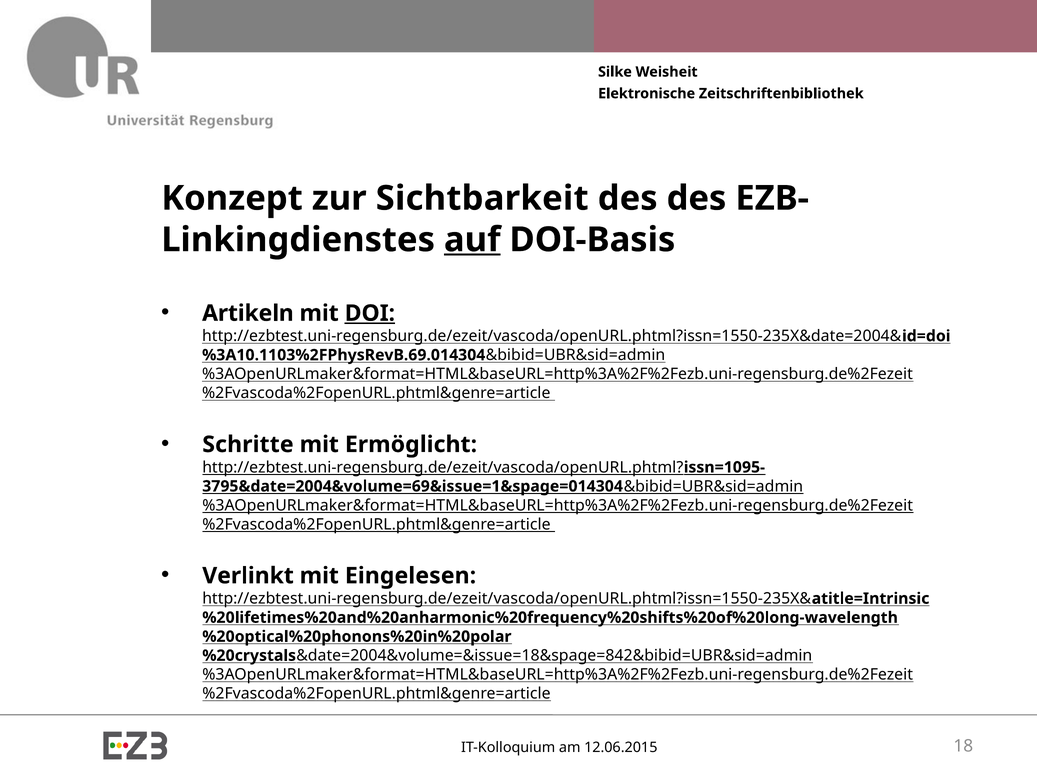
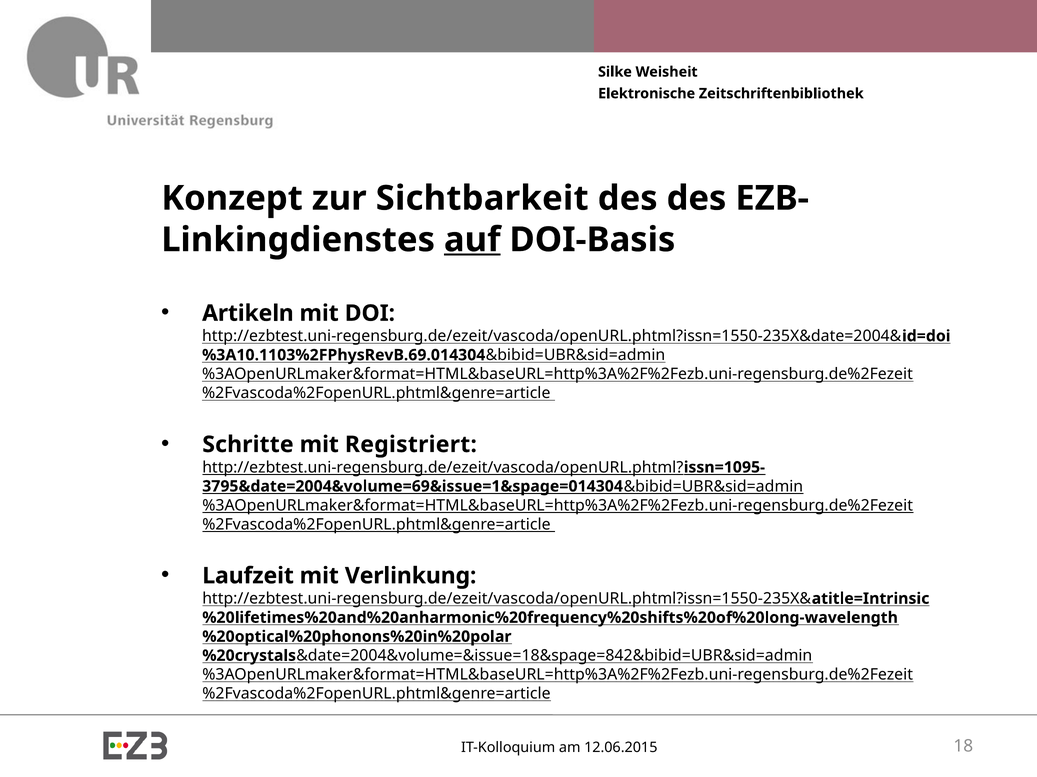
DOI underline: present -> none
Ermöglicht: Ermöglicht -> Registriert
Verlinkt: Verlinkt -> Laufzeit
Eingelesen: Eingelesen -> Verlinkung
